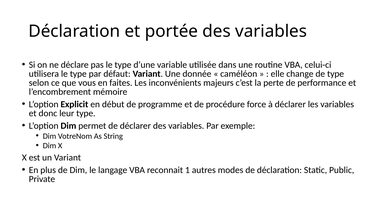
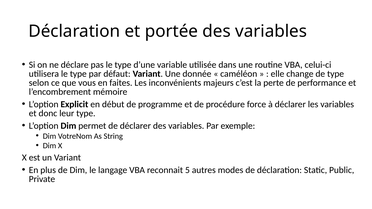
1: 1 -> 5
